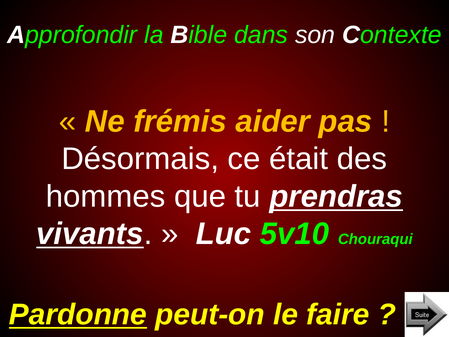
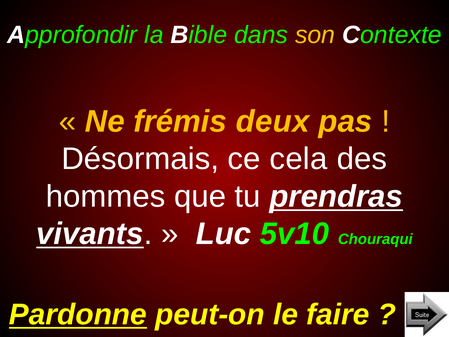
son colour: white -> yellow
aider: aider -> deux
était: était -> cela
